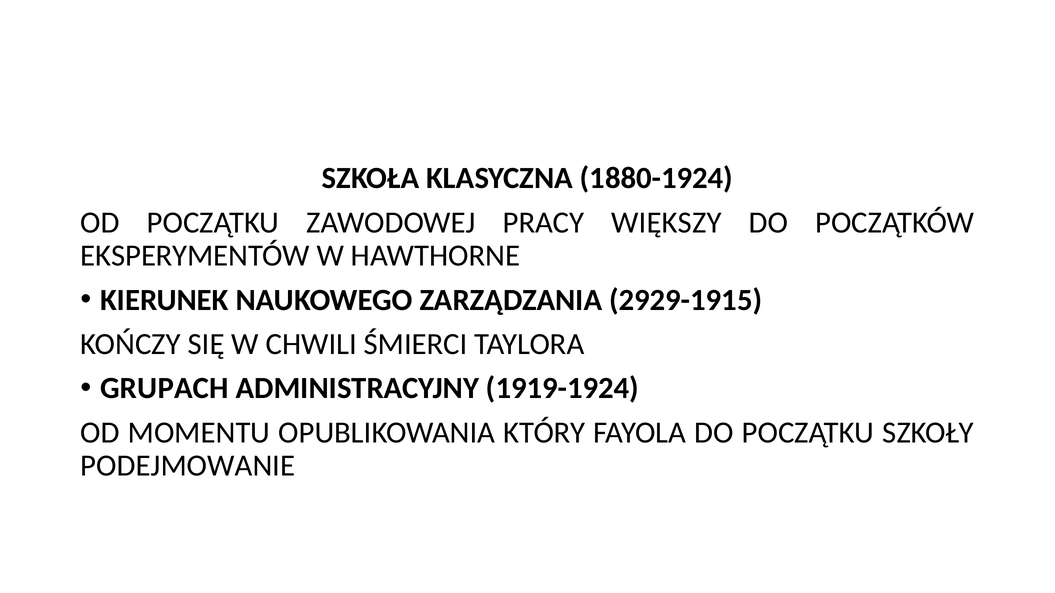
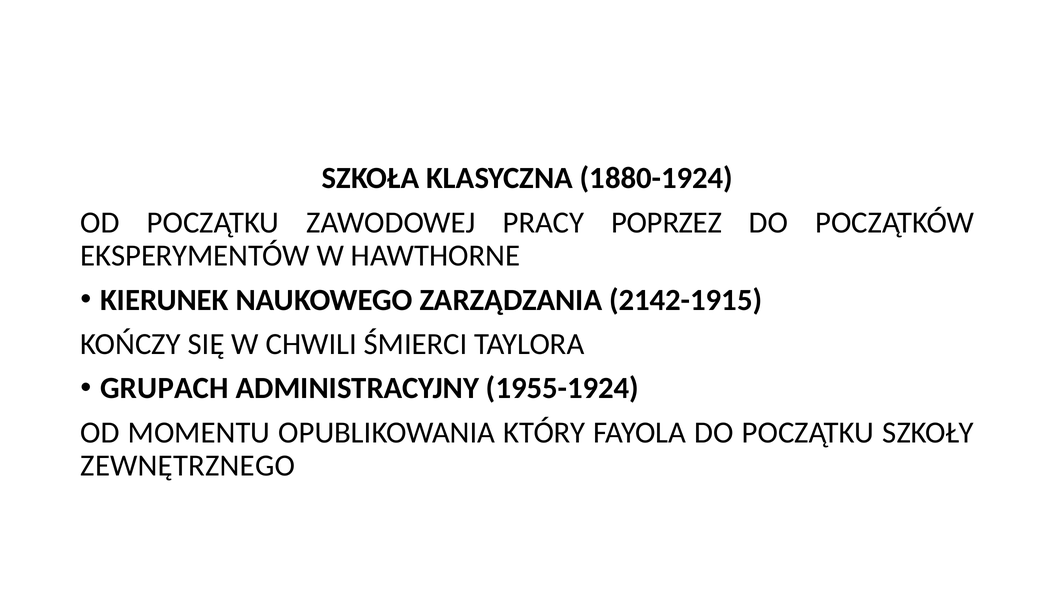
WIĘKSZY: WIĘKSZY -> POPRZEZ
2929-1915: 2929-1915 -> 2142-1915
1919-1924: 1919-1924 -> 1955-1924
PODEJMOWANIE: PODEJMOWANIE -> ZEWNĘTRZNEGO
